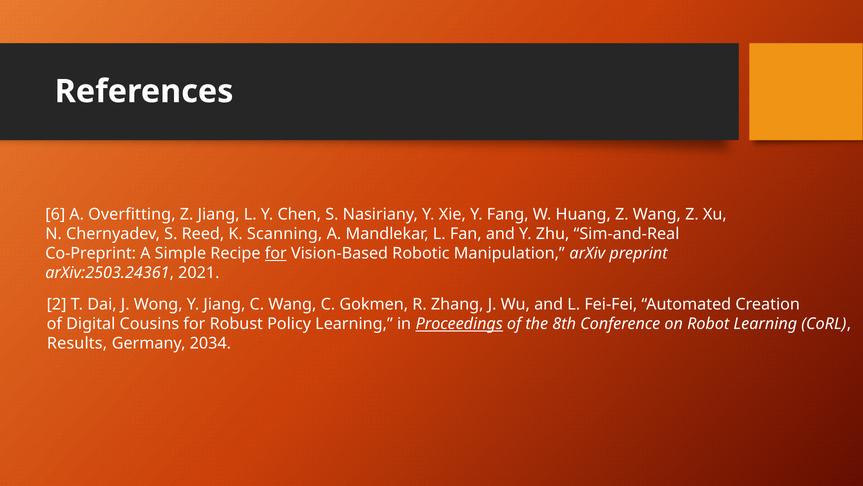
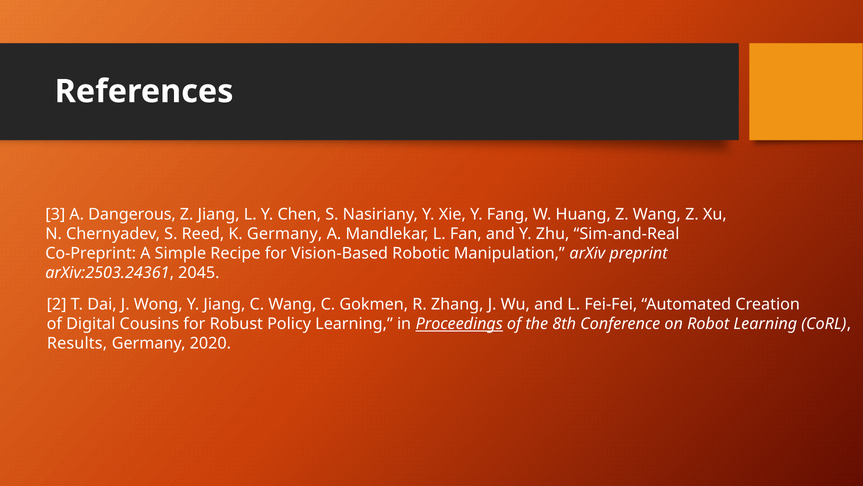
6: 6 -> 3
Overfitting: Overfitting -> Dangerous
K Scanning: Scanning -> Germany
for at (276, 253) underline: present -> none
2021: 2021 -> 2045
2034: 2034 -> 2020
